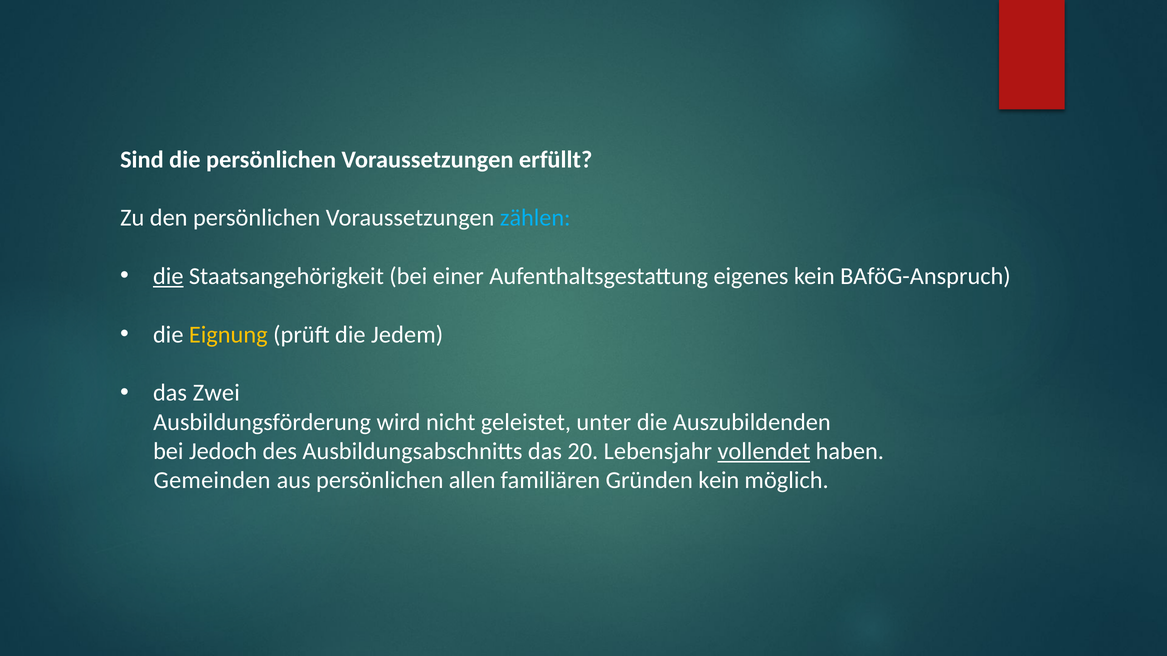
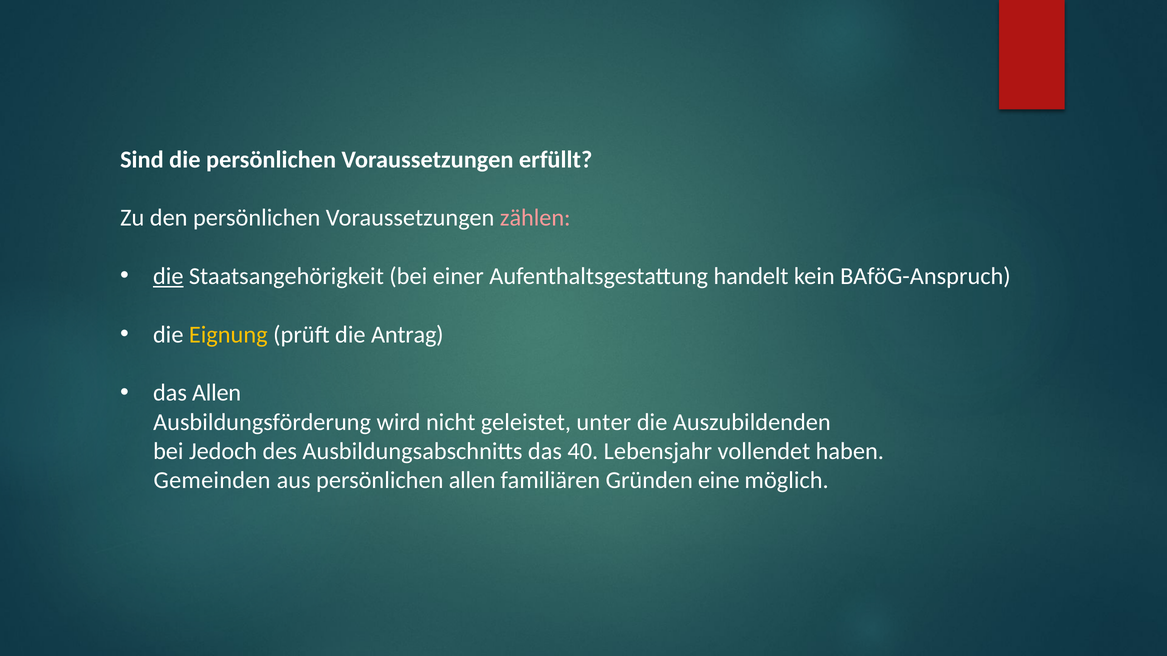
zählen colour: light blue -> pink
eigenes: eigenes -> handelt
Jedem: Jedem -> Antrag
das Zwei: Zwei -> Allen
20: 20 -> 40
vollendet underline: present -> none
Gründen kein: kein -> eine
